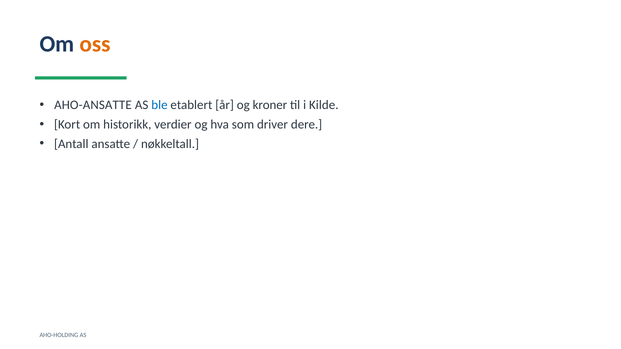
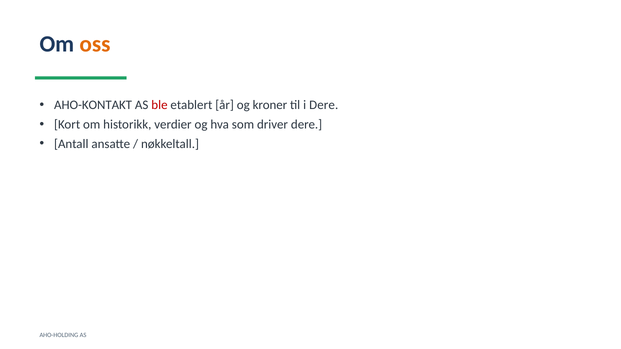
AHO-ANSATTE: AHO-ANSATTE -> AHO-KONTAKT
ble colour: blue -> red
i Kilde: Kilde -> Dere
